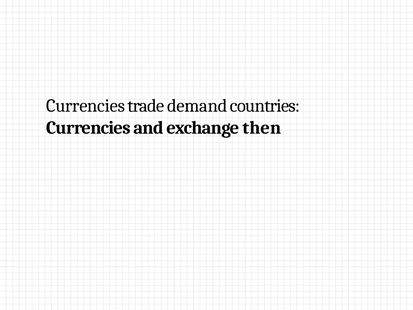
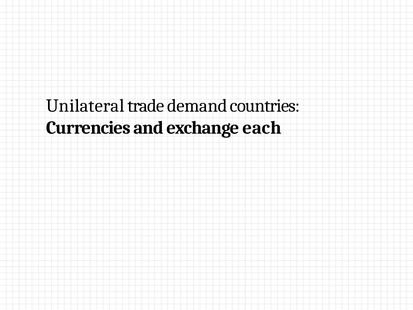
Currencies at (85, 106): Currencies -> Unilateral
then: then -> each
